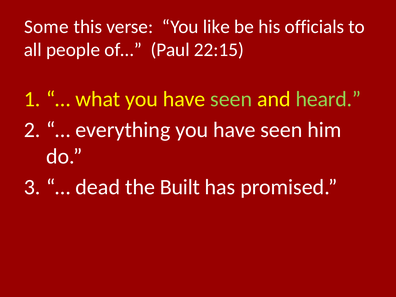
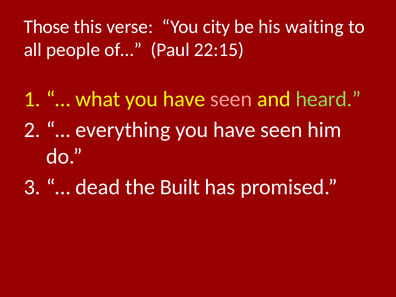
Some: Some -> Those
like: like -> city
officials: officials -> waiting
seen at (231, 99) colour: light green -> pink
